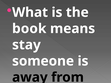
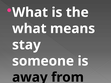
book at (29, 29): book -> what
